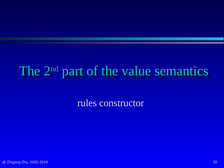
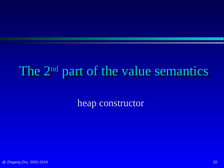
rules: rules -> heap
